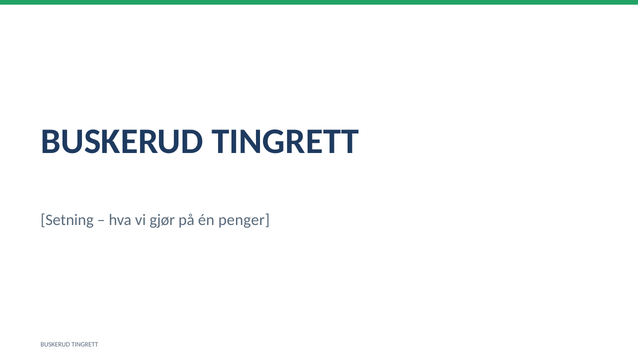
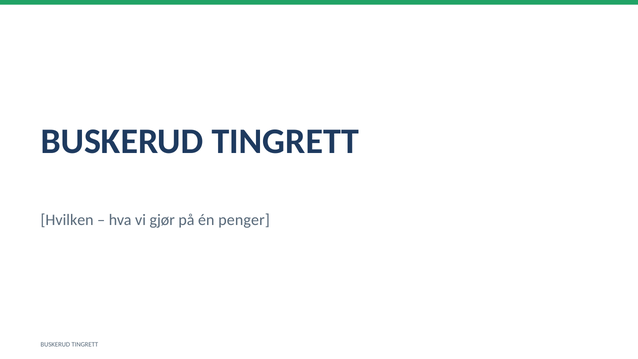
Setning: Setning -> Hvilken
